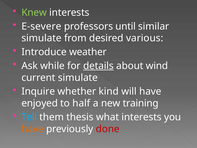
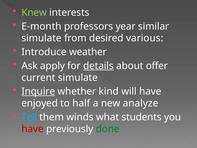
E-severe: E-severe -> E-month
until: until -> year
while: while -> apply
wind: wind -> offer
Inquire underline: none -> present
training: training -> analyze
thesis: thesis -> winds
what interests: interests -> students
have at (33, 129) colour: orange -> red
done colour: red -> green
